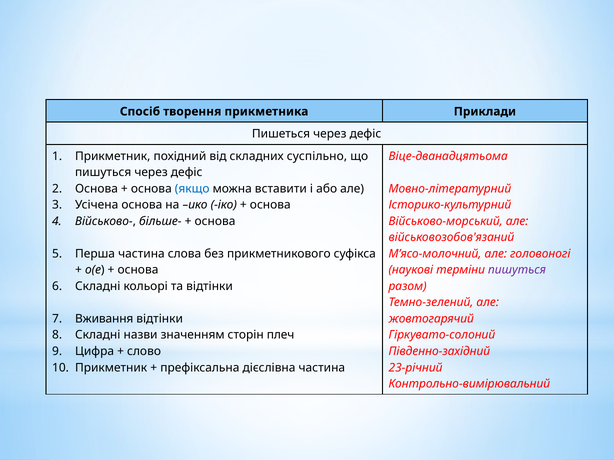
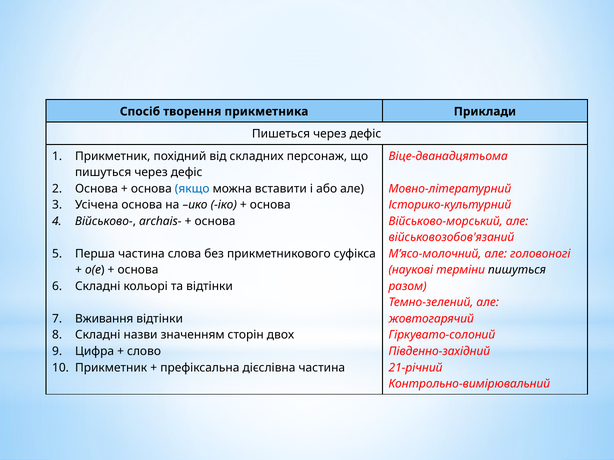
суспільно: суспільно -> персонаж
більше-: більше- -> archais-
пишуться at (517, 270) colour: purple -> black
плеч: плеч -> двох
23-річний: 23-річний -> 21-річний
